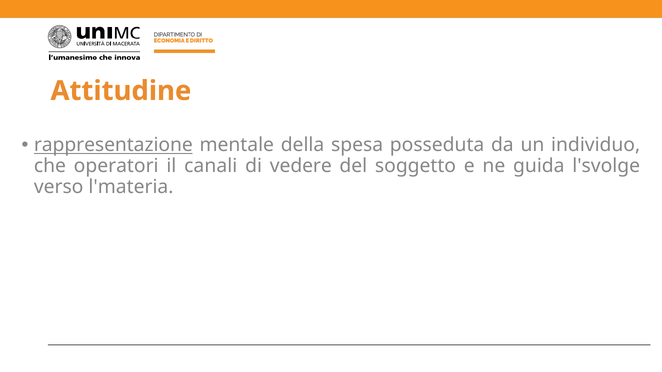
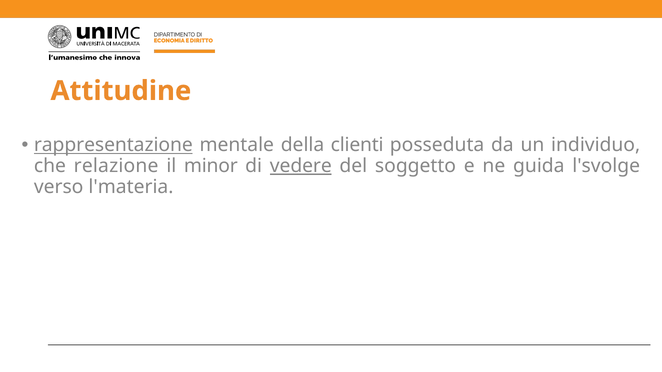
spesa: spesa -> clienti
operatori: operatori -> relazione
canali: canali -> minor
vedere underline: none -> present
